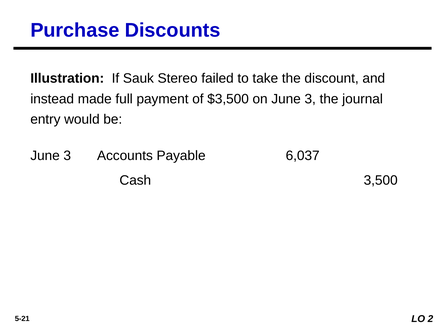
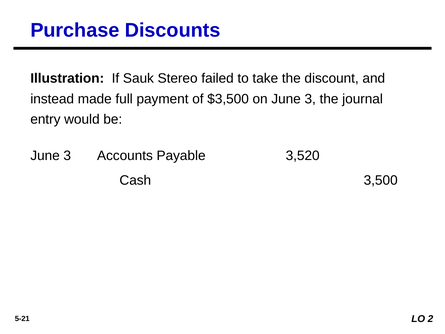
6,037: 6,037 -> 3,520
